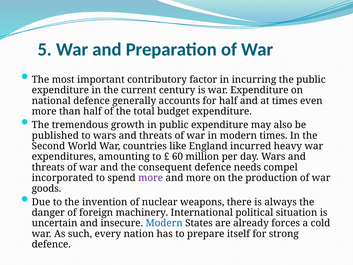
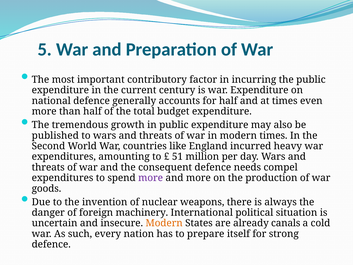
60: 60 -> 51
incorporated at (62, 178): incorporated -> expenditures
Modern at (164, 223) colour: blue -> orange
forces: forces -> canals
